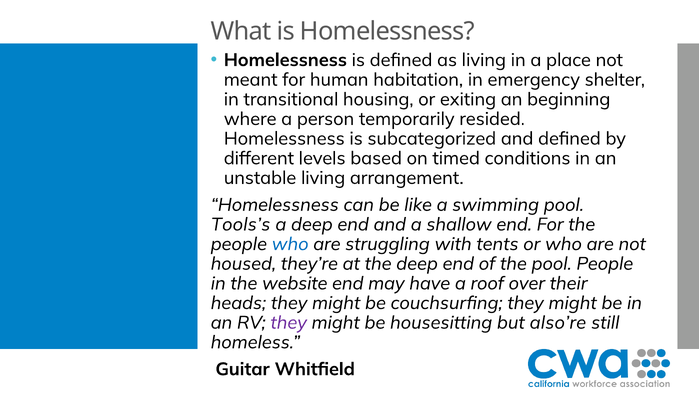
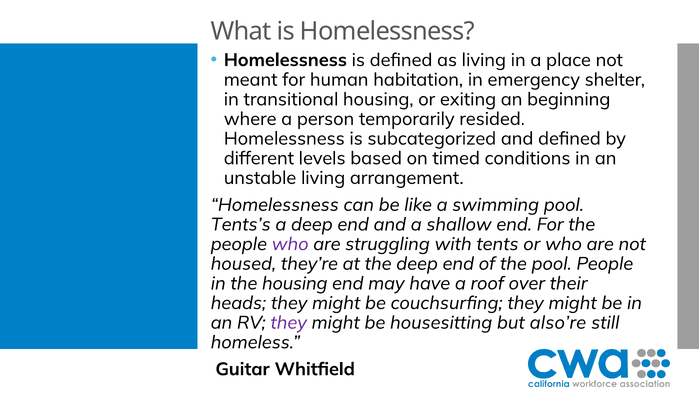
Tools’s: Tools’s -> Tents’s
who at (290, 244) colour: blue -> purple
the website: website -> housing
